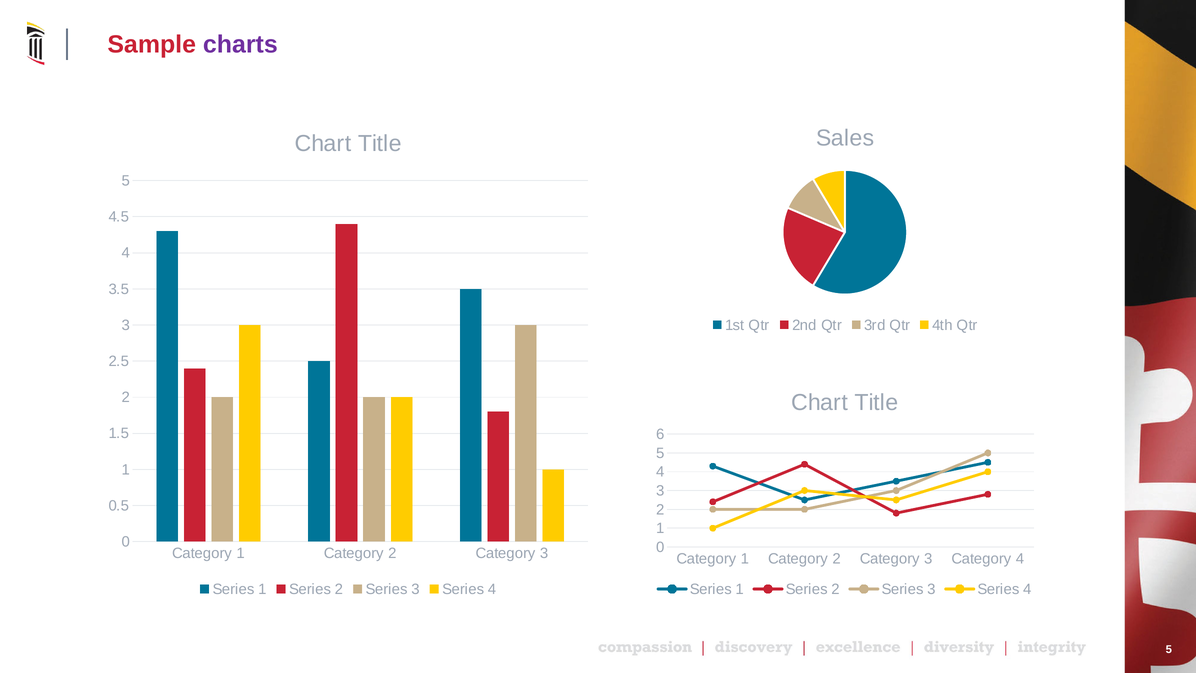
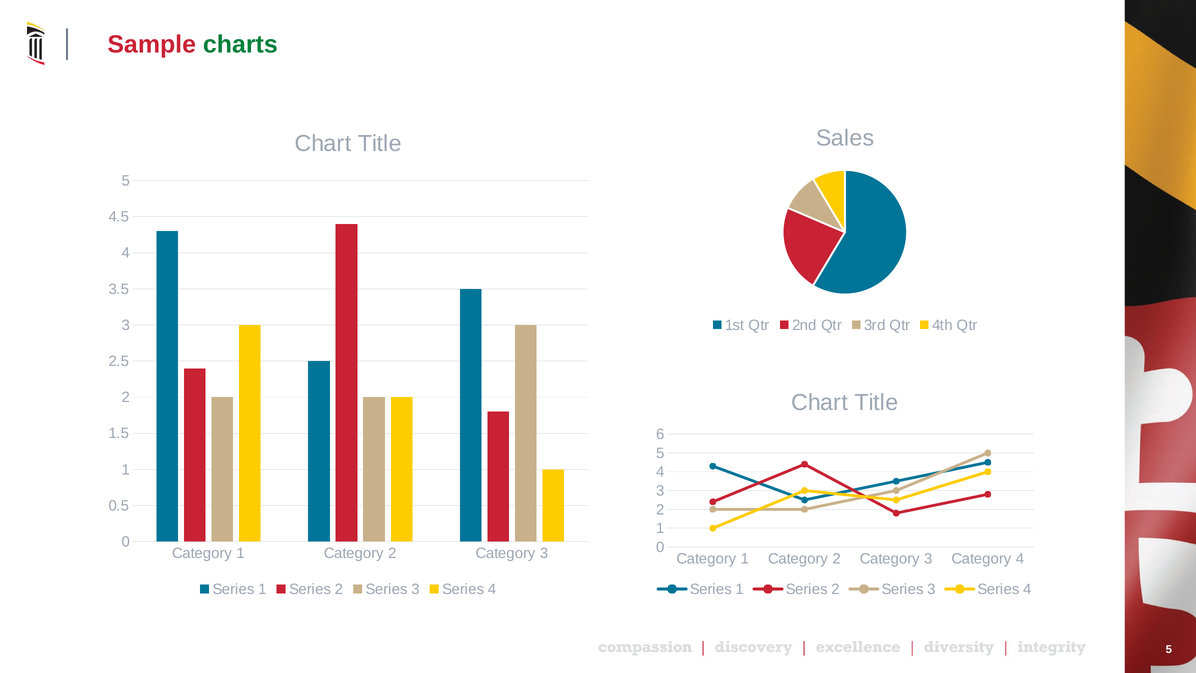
charts colour: purple -> green
